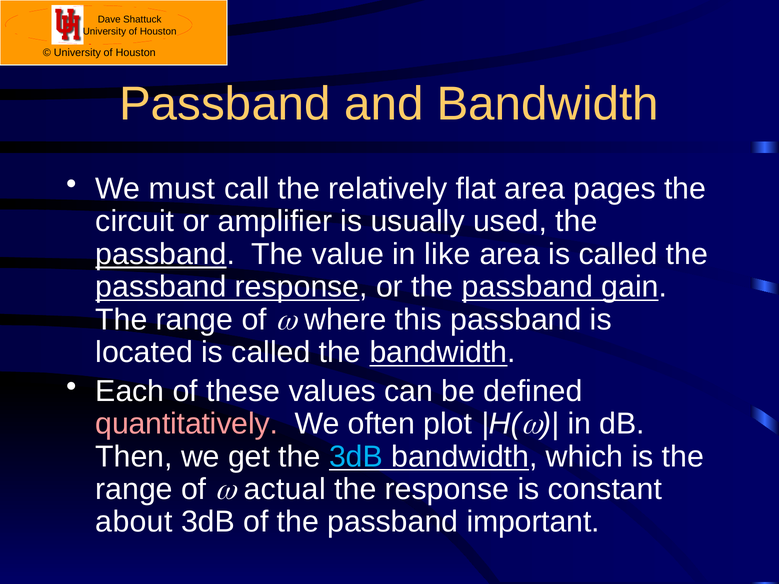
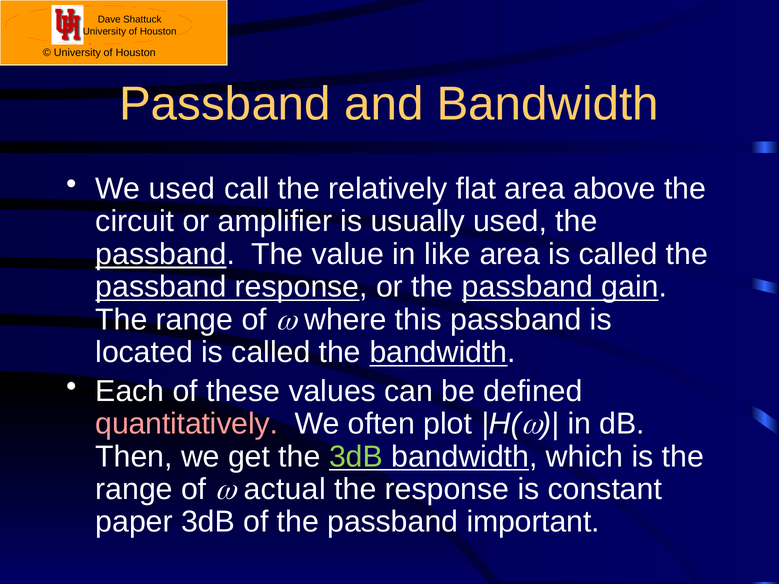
We must: must -> used
pages: pages -> above
3dB at (356, 457) colour: light blue -> light green
about: about -> paper
